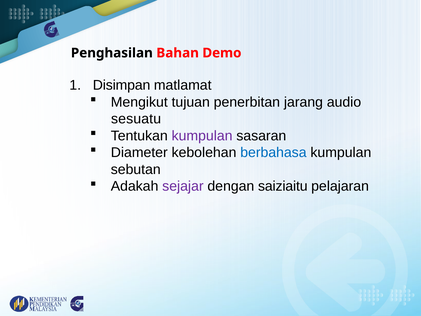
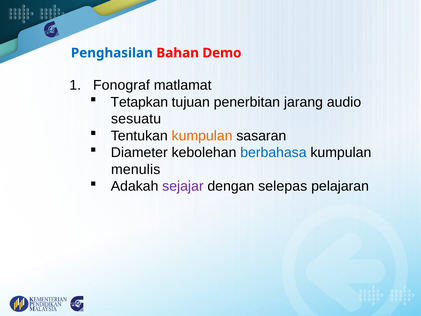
Penghasilan colour: black -> blue
Disimpan: Disimpan -> Fonograf
Mengikut: Mengikut -> Tetapkan
kumpulan at (202, 136) colour: purple -> orange
sebutan: sebutan -> menulis
saiziaitu: saiziaitu -> selepas
